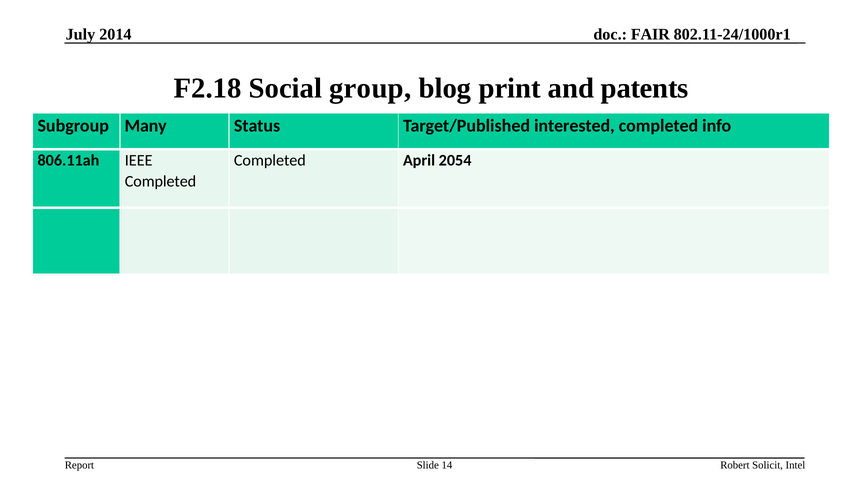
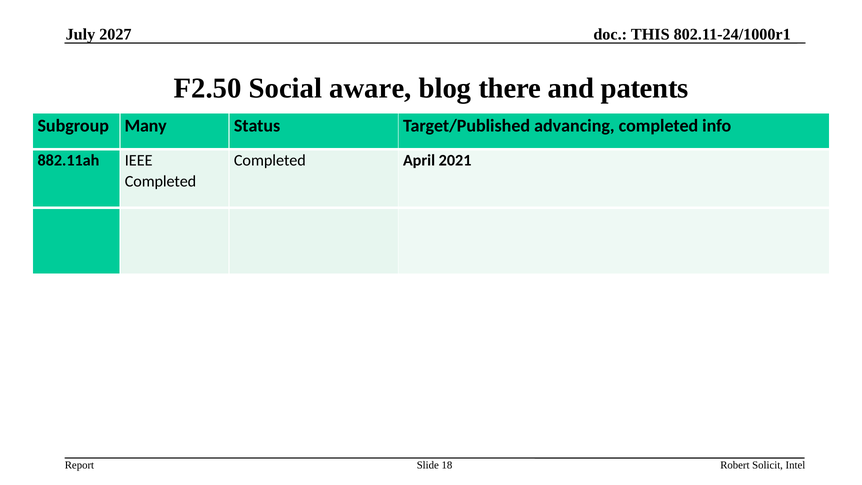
2014: 2014 -> 2027
FAIR: FAIR -> THIS
F2.18: F2.18 -> F2.50
group: group -> aware
print: print -> there
interested: interested -> advancing
806.11ah: 806.11ah -> 882.11ah
2054: 2054 -> 2021
14: 14 -> 18
